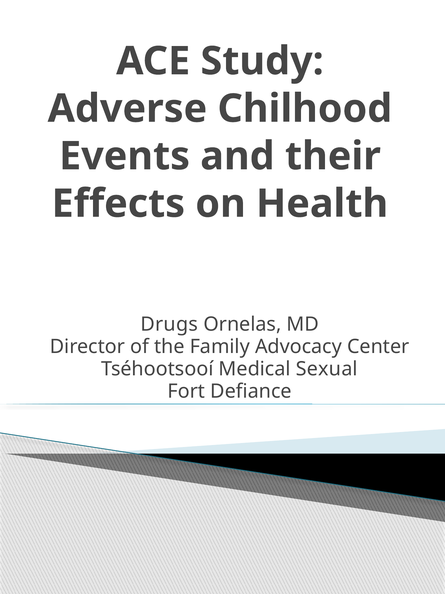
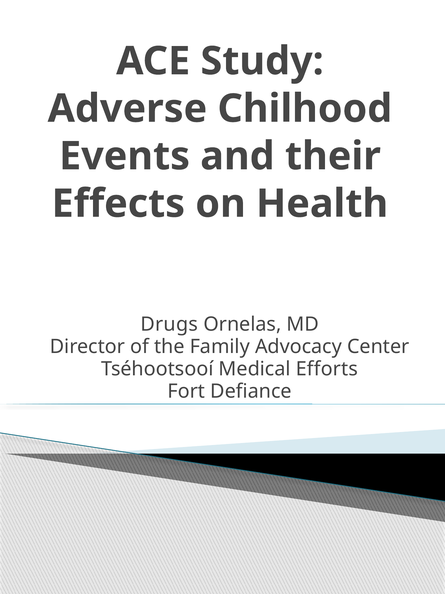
Sexual: Sexual -> Efforts
